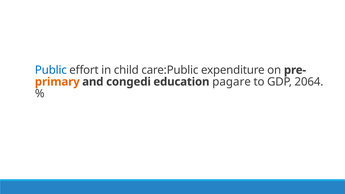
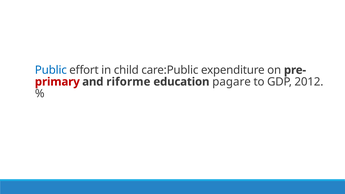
primary colour: orange -> red
congedi: congedi -> riforme
2064: 2064 -> 2012
